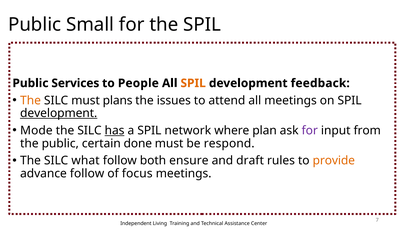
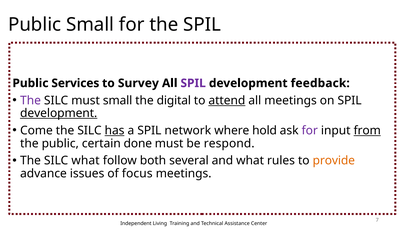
People: People -> Survey
SPIL at (193, 83) colour: orange -> purple
The at (31, 100) colour: orange -> purple
must plans: plans -> small
issues: issues -> digital
attend underline: none -> present
Mode: Mode -> Come
plan: plan -> hold
from underline: none -> present
ensure: ensure -> several
and draft: draft -> what
advance follow: follow -> issues
